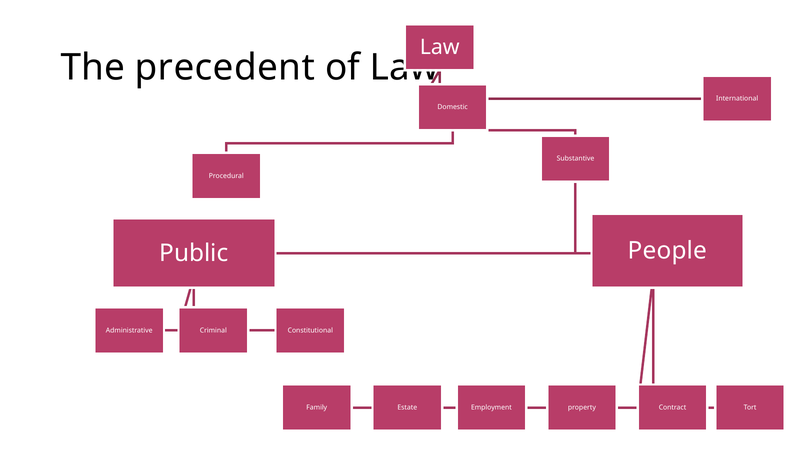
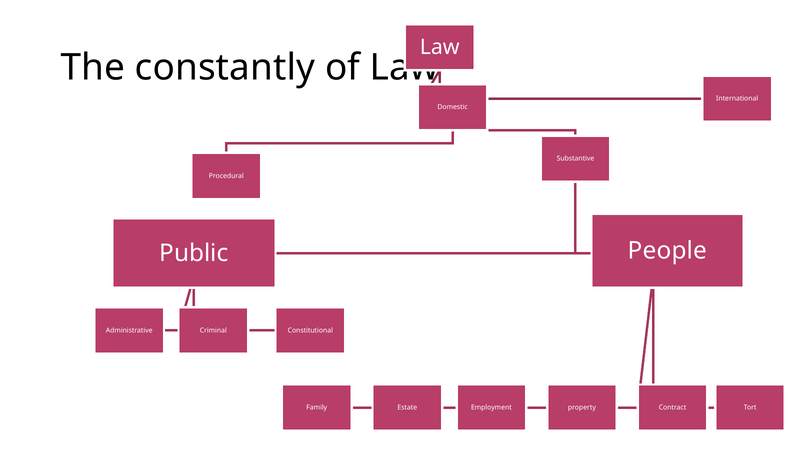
precedent: precedent -> constantly
